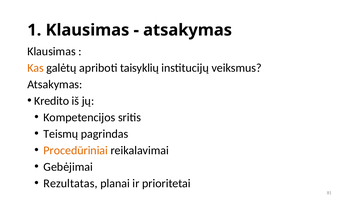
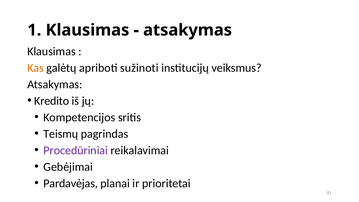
taisyklių: taisyklių -> sužinoti
Procedūriniai colour: orange -> purple
Rezultatas: Rezultatas -> Pardavėjas
